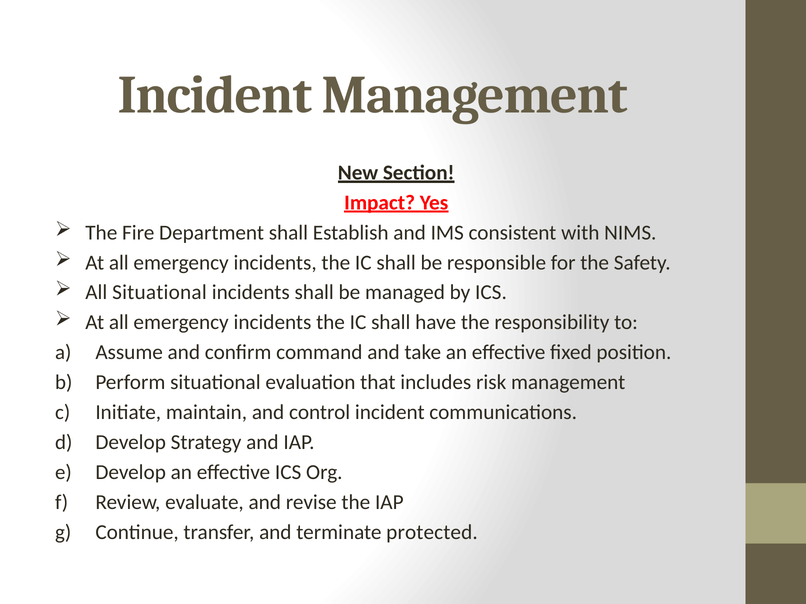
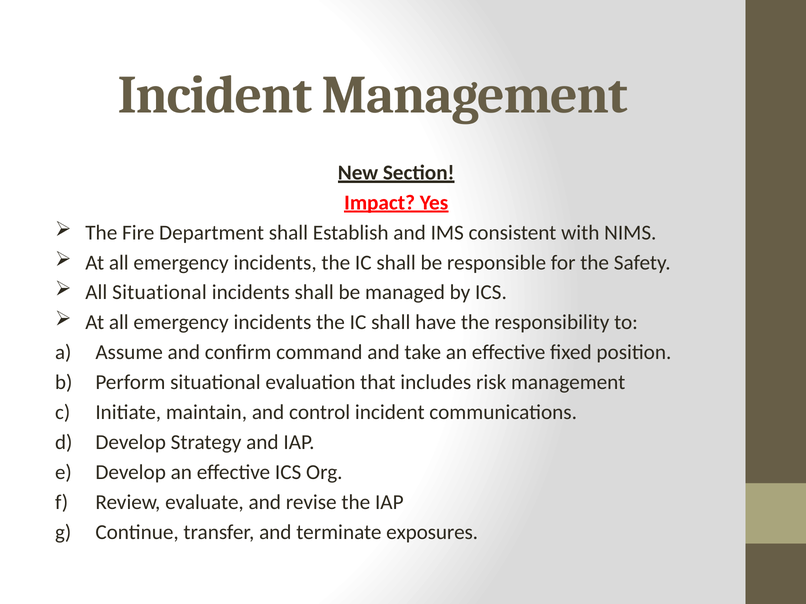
protected: protected -> exposures
